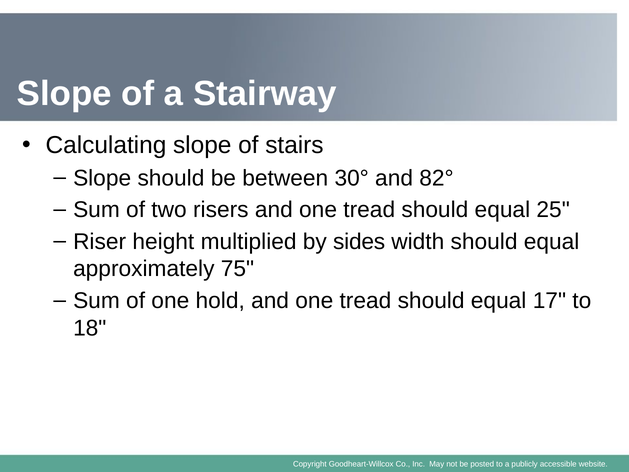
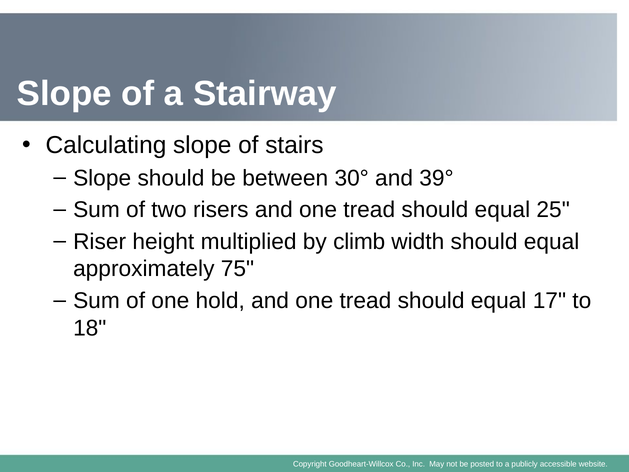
82°: 82° -> 39°
sides: sides -> climb
